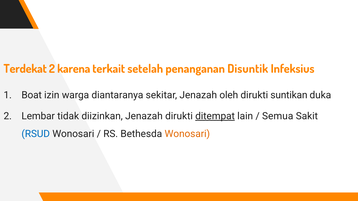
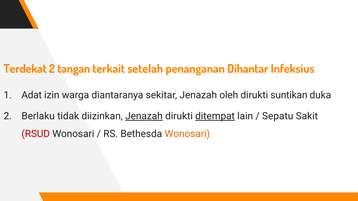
karena: karena -> tangan
Disuntik: Disuntik -> Dihantar
Boat: Boat -> Adat
Lembar: Lembar -> Berlaku
Jenazah at (144, 116) underline: none -> present
Semua: Semua -> Sepatu
RSUD colour: blue -> red
